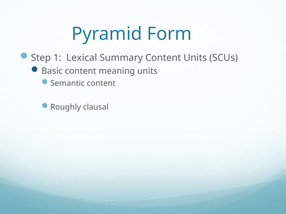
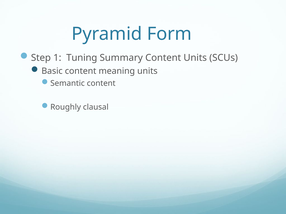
Lexical: Lexical -> Tuning
